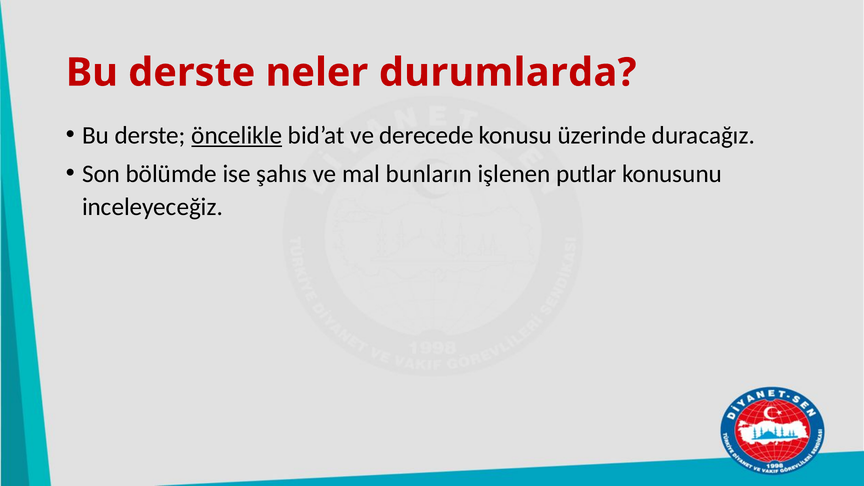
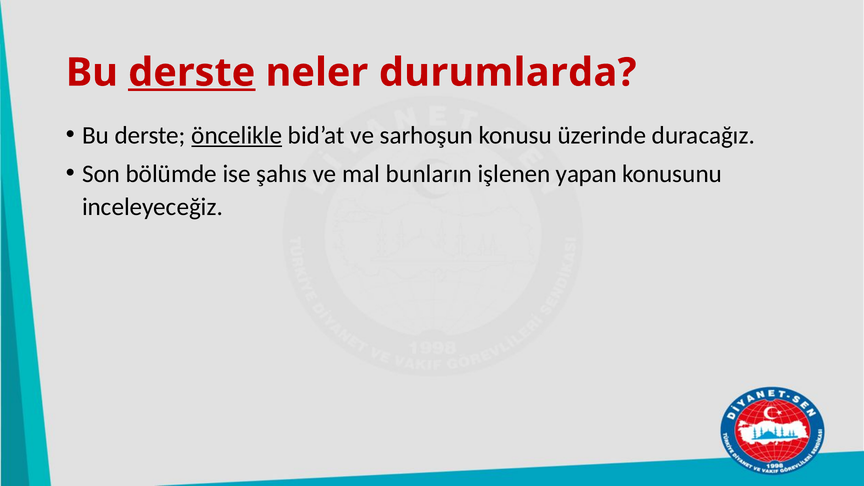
derste at (192, 73) underline: none -> present
derecede: derecede -> sarhoşun
putlar: putlar -> yapan
